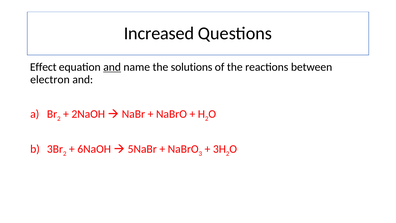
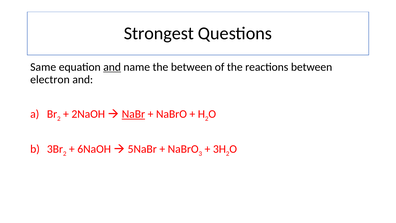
Increased: Increased -> Strongest
Effect: Effect -> Same
the solutions: solutions -> between
NaBr underline: none -> present
